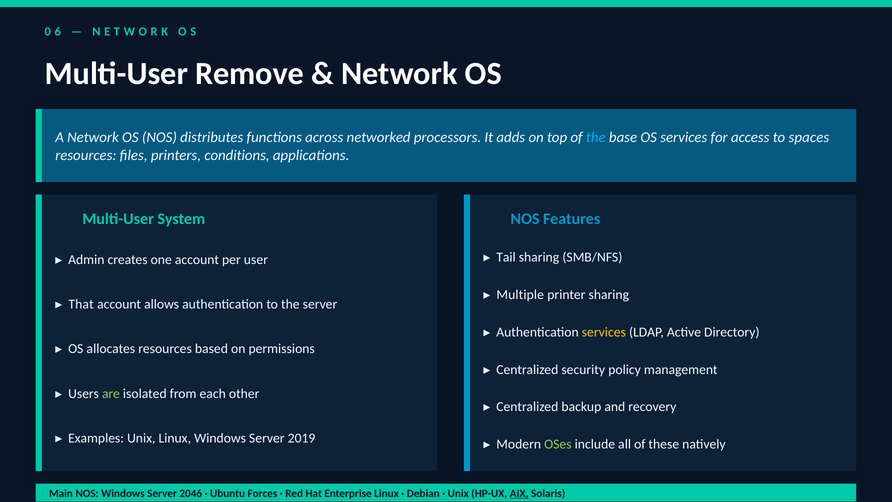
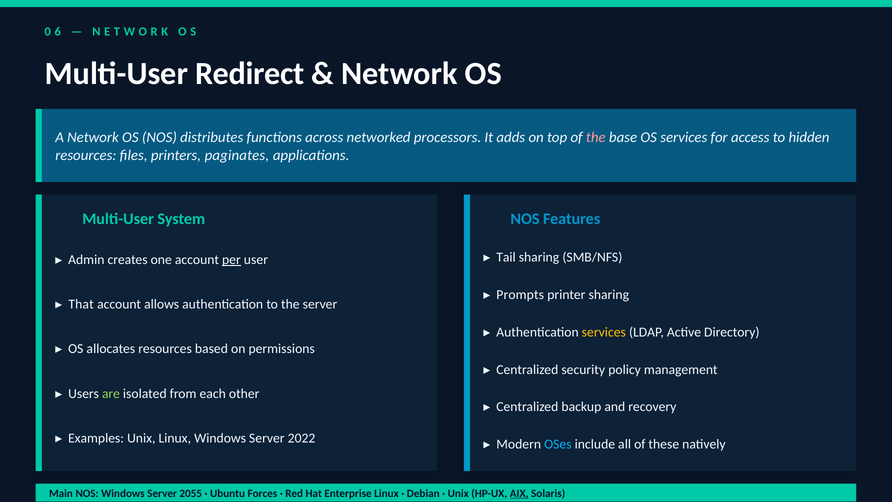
Remove: Remove -> Redirect
the at (596, 138) colour: light blue -> pink
spaces: spaces -> hidden
conditions: conditions -> paginates
per underline: none -> present
Multiple: Multiple -> Prompts
2019: 2019 -> 2022
OSes colour: light green -> light blue
2046: 2046 -> 2055
